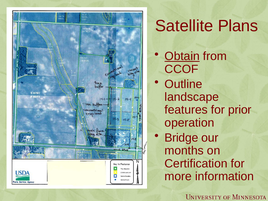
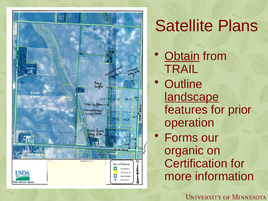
CCOF: CCOF -> TRAIL
landscape underline: none -> present
Bridge: Bridge -> Forms
months: months -> organic
